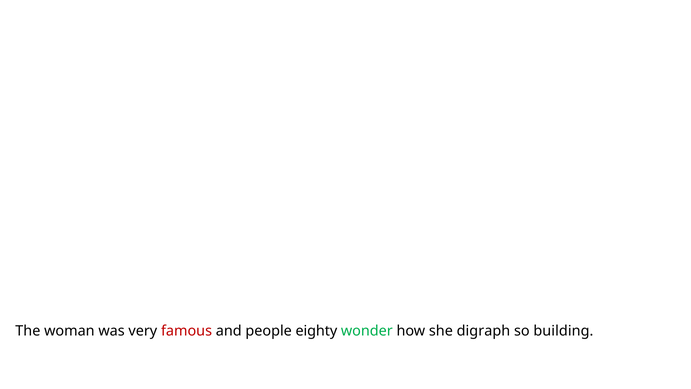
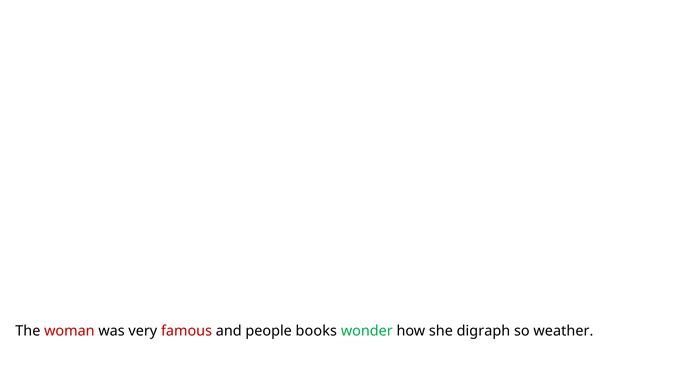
woman colour: black -> red
eighty: eighty -> books
building: building -> weather
